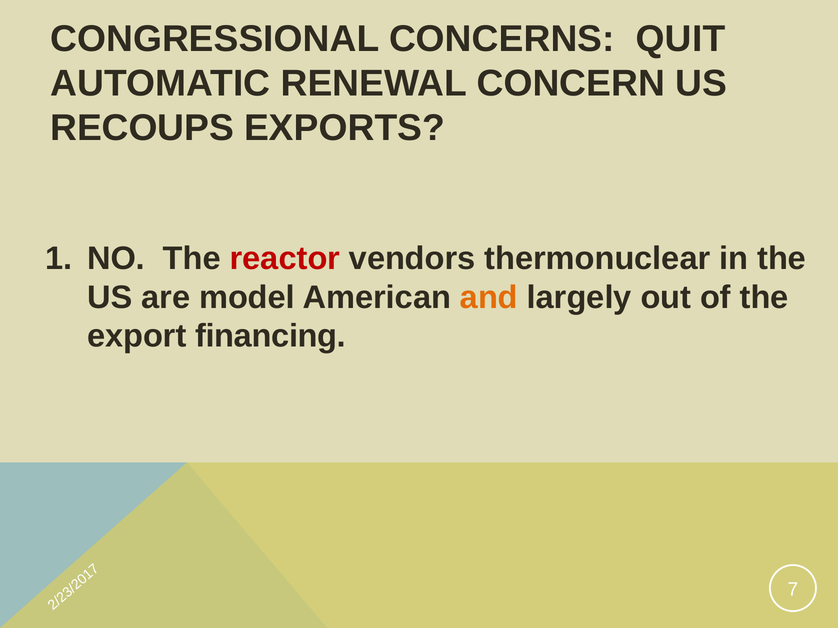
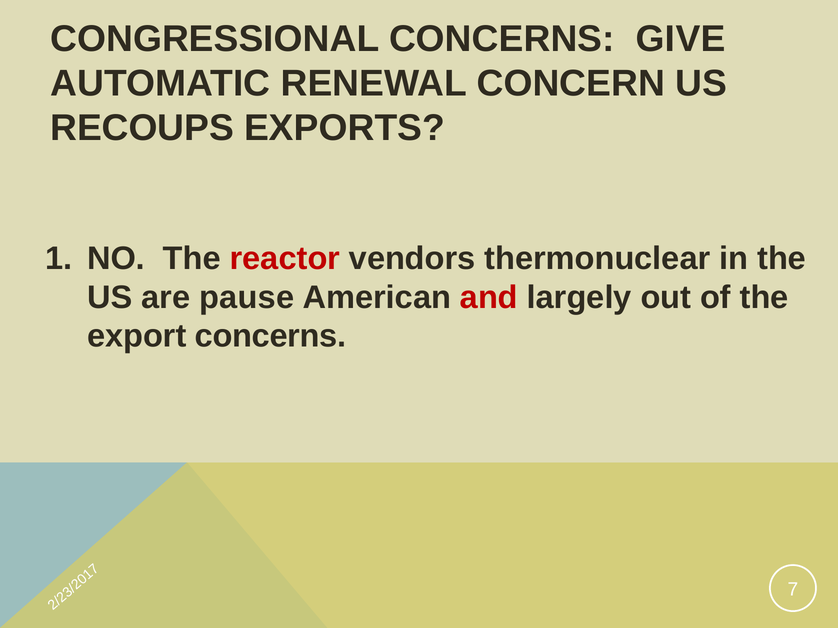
QUIT: QUIT -> GIVE
model: model -> pause
and colour: orange -> red
export financing: financing -> concerns
